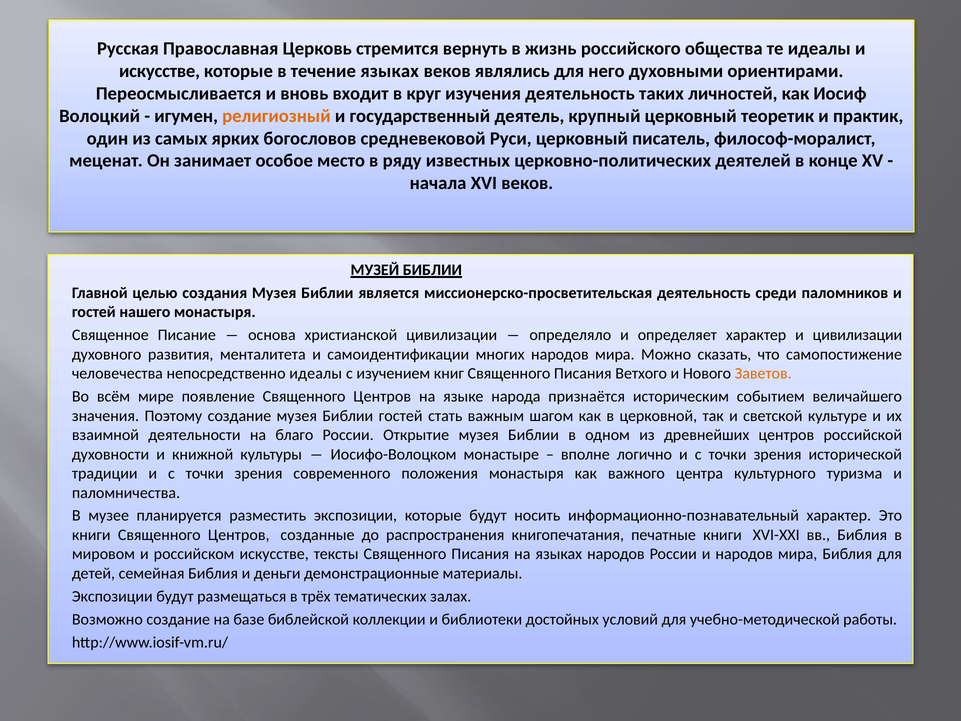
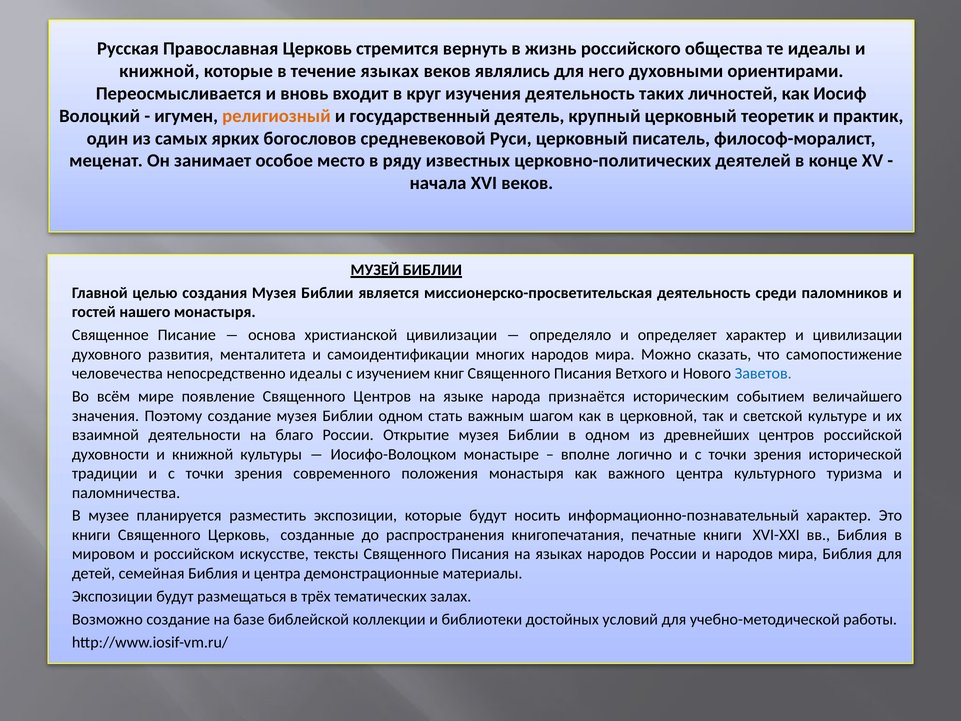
искусстве at (159, 71): искусстве -> книжной
Заветов colour: orange -> blue
Библии гостей: гостей -> одном
книги Священного Центров: Центров -> Церковь
и деньги: деньги -> центра
